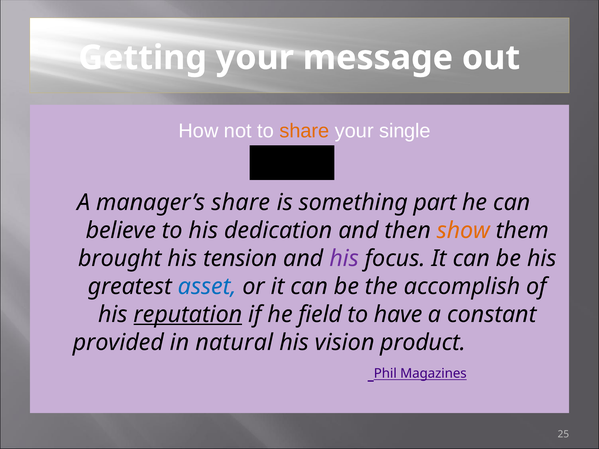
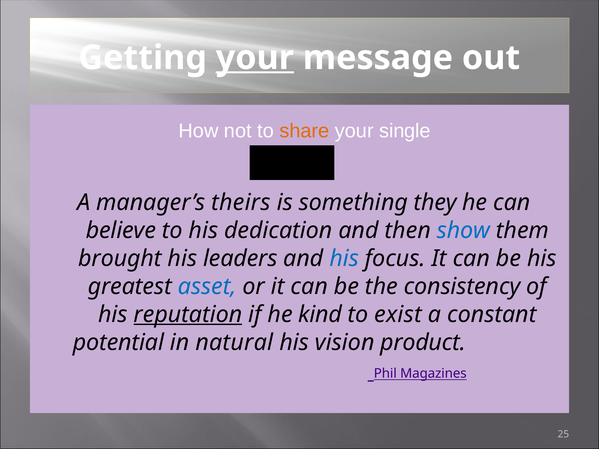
your at (255, 58) underline: none -> present
manager’s share: share -> theirs
part: part -> they
show colour: orange -> blue
tension: tension -> leaders
his at (344, 259) colour: purple -> blue
accomplish: accomplish -> consistency
field: field -> kind
have: have -> exist
provided: provided -> potential
